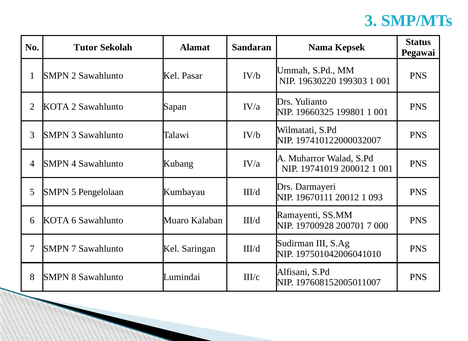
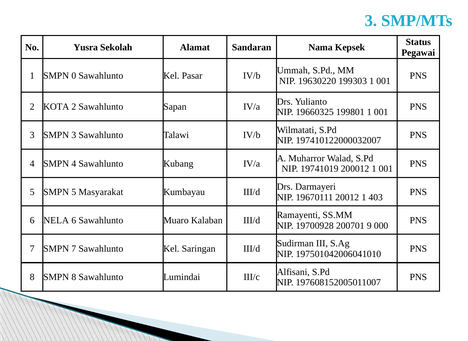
Tutor: Tutor -> Yusra
SMPN 2: 2 -> 0
Pengelolaan: Pengelolaan -> Masyarakat
093: 093 -> 403
6 KOTA: KOTA -> NELA
200701 7: 7 -> 9
